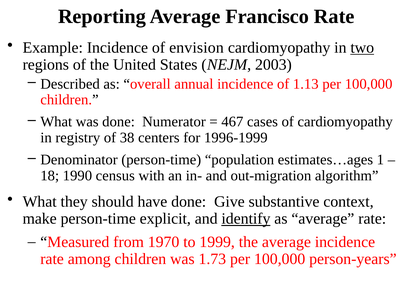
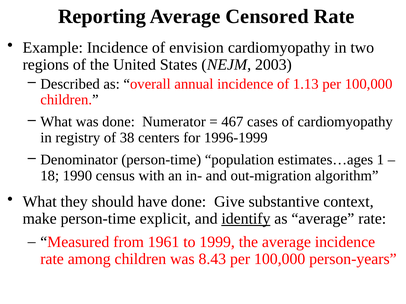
Francisco: Francisco -> Censored
two underline: present -> none
1970: 1970 -> 1961
1.73: 1.73 -> 8.43
